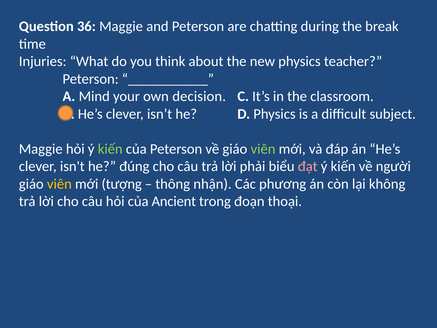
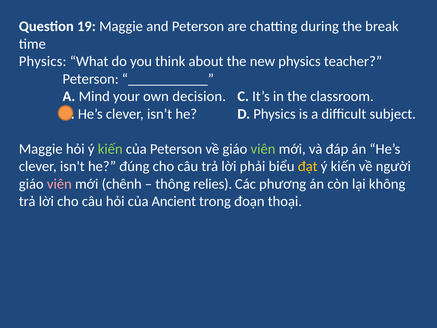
36: 36 -> 19
Injuries at (43, 61): Injuries -> Physics
đạt colour: pink -> yellow
viên at (59, 184) colour: yellow -> pink
tượng: tượng -> chênh
nhận: nhận -> relies
